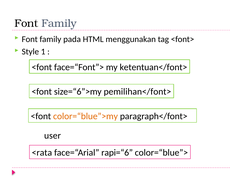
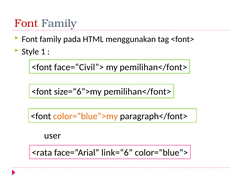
Font at (26, 23) colour: black -> red
face=“Font”>: face=“Font”> -> face=“Civil”>
my ketentuan</font>: ketentuan</font> -> pemilihan</font>
rapi=“6: rapi=“6 -> link=“6
